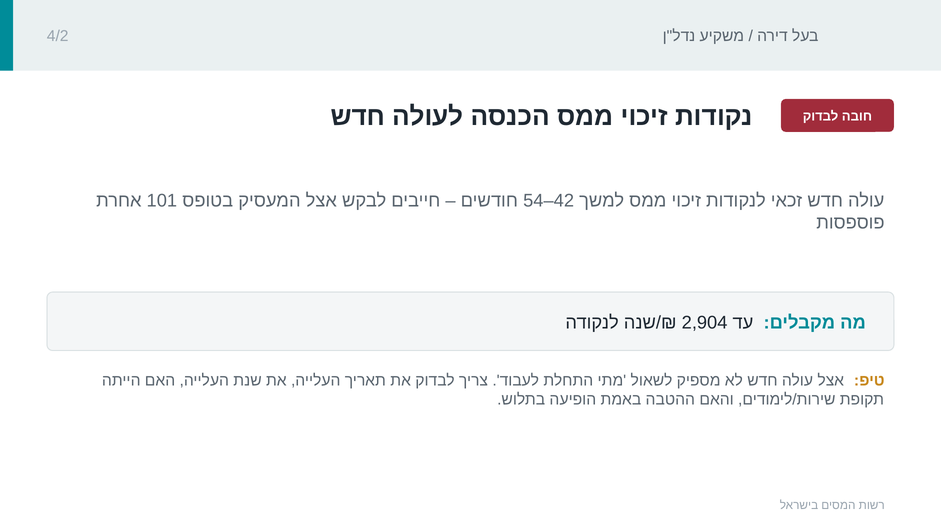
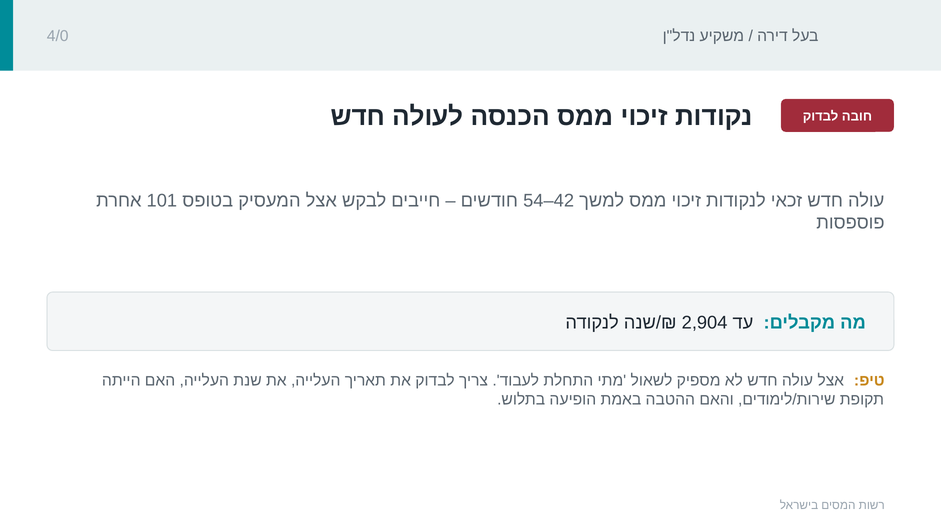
4/2: 4/2 -> 4/0
